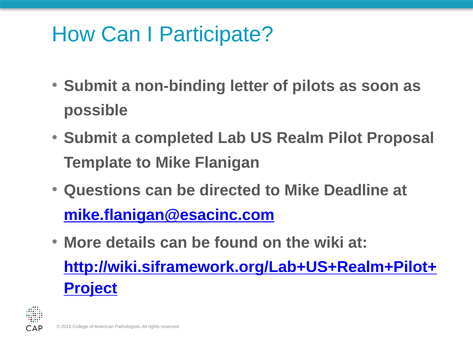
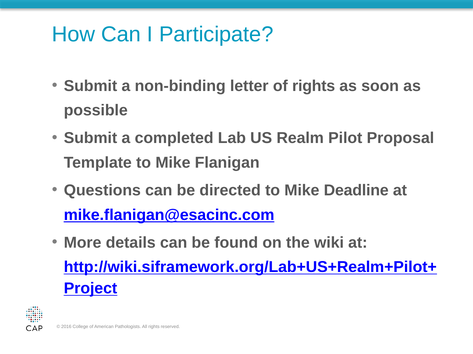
of pilots: pilots -> rights
